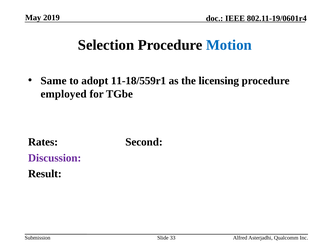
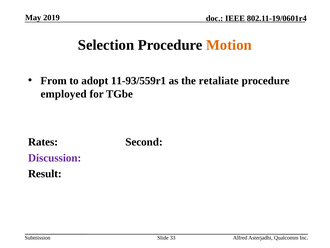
Motion colour: blue -> orange
Same: Same -> From
11-18/559r1: 11-18/559r1 -> 11-93/559r1
licensing: licensing -> retaliate
